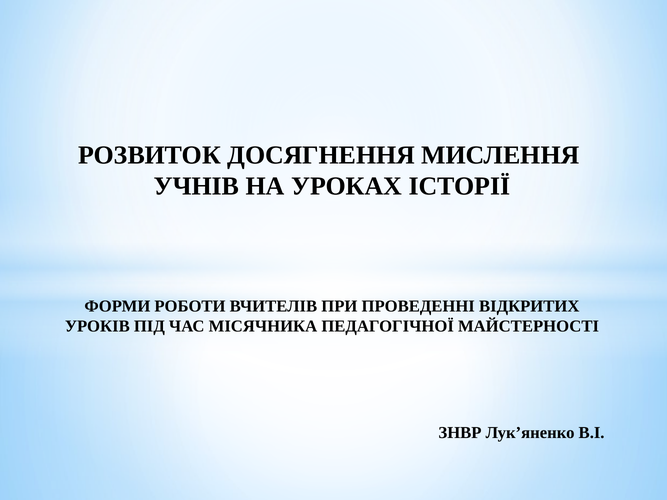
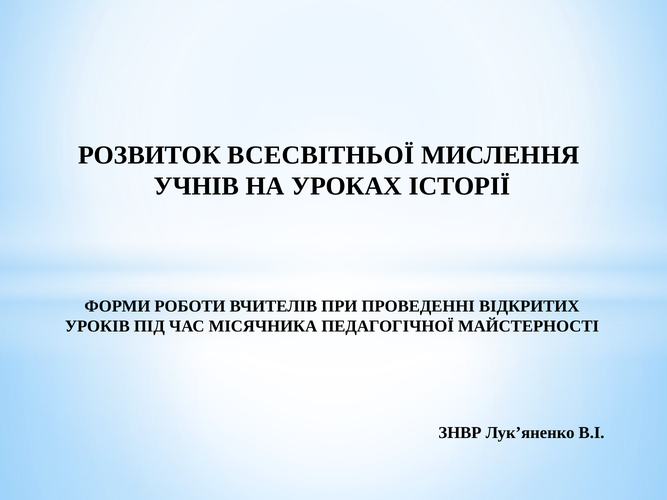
ДОСЯГНЕННЯ: ДОСЯГНЕННЯ -> ВСЕСВІТНЬОЇ
